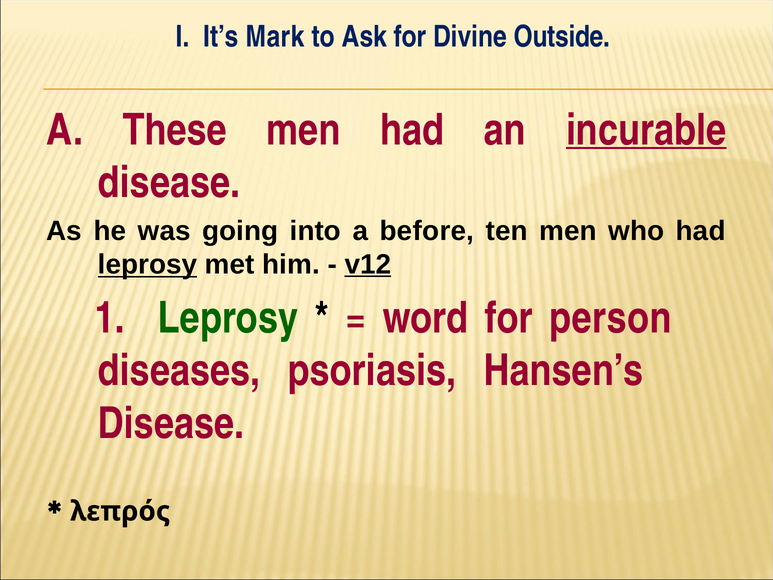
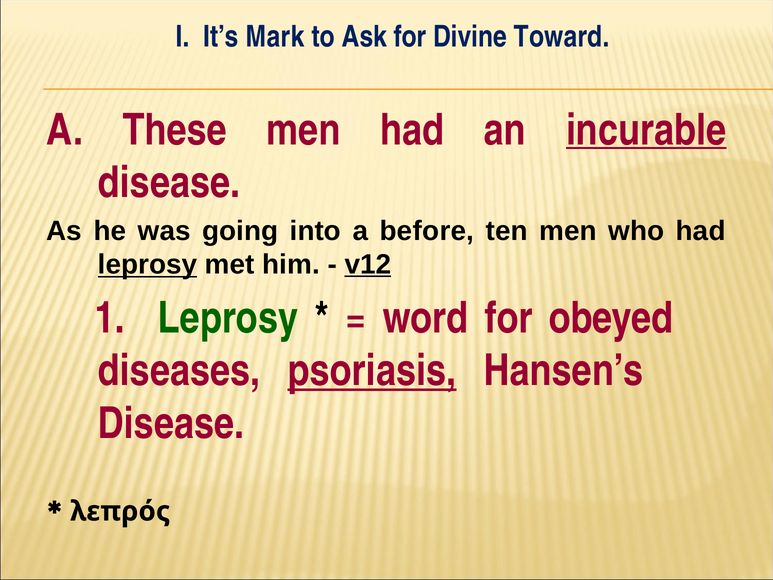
Outside: Outside -> Toward
person: person -> obeyed
psoriasis underline: none -> present
